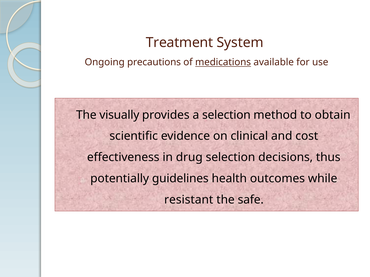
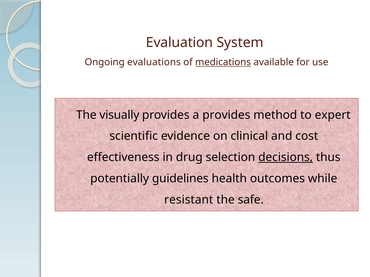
Treatment: Treatment -> Evaluation
precautions: precautions -> evaluations
a selection: selection -> provides
obtain: obtain -> expert
decisions underline: none -> present
